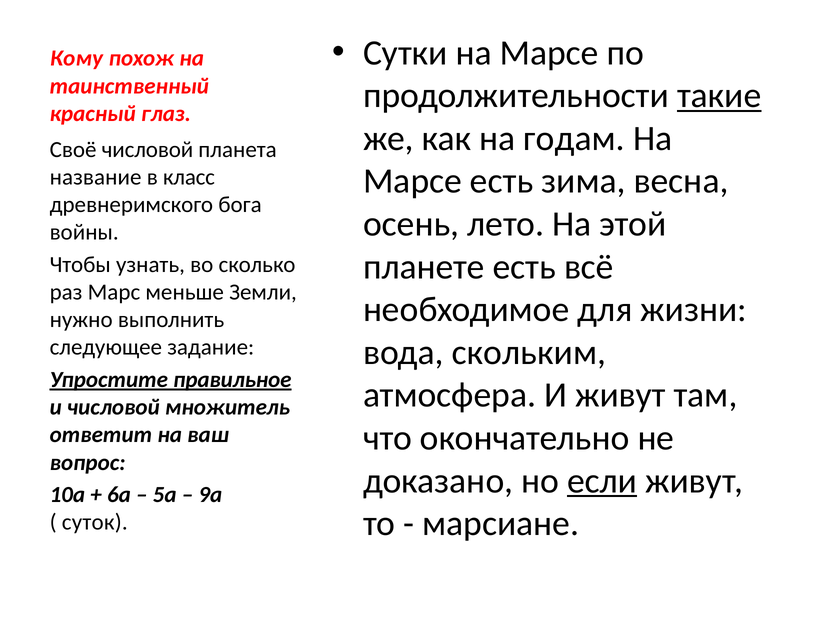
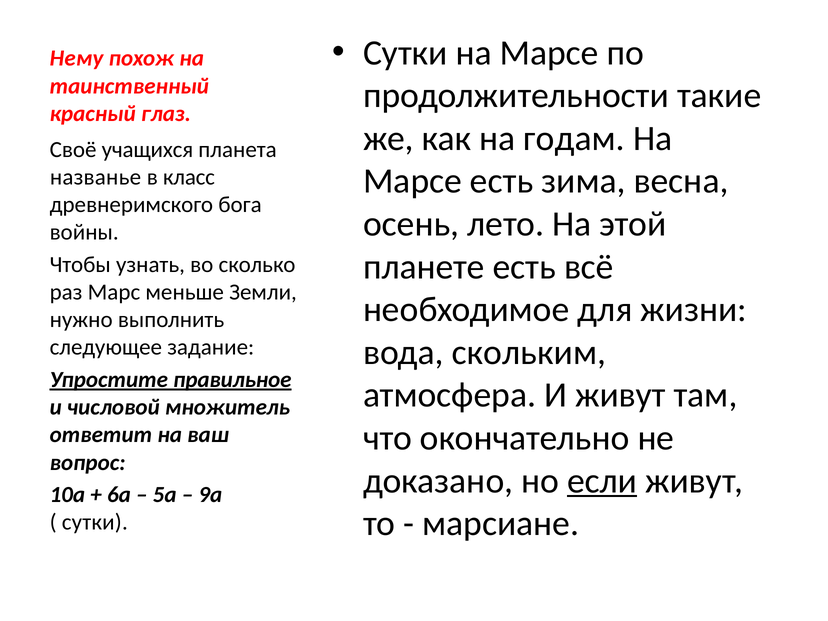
Кому: Кому -> Нему
такие underline: present -> none
Своё числовой: числовой -> учащихся
название: название -> названье
суток at (95, 522): суток -> сутки
